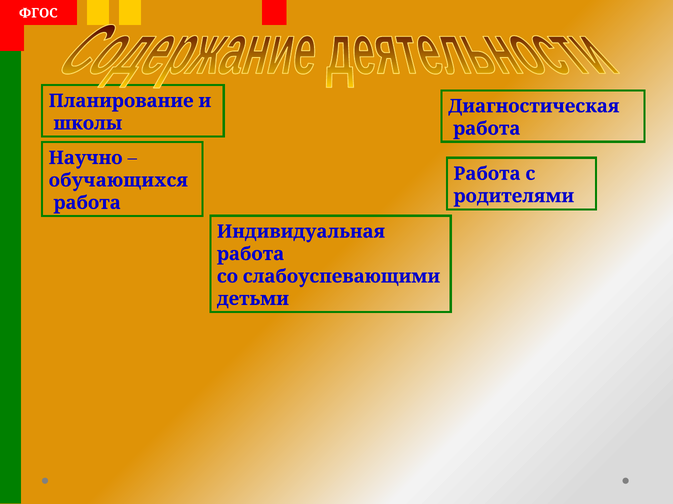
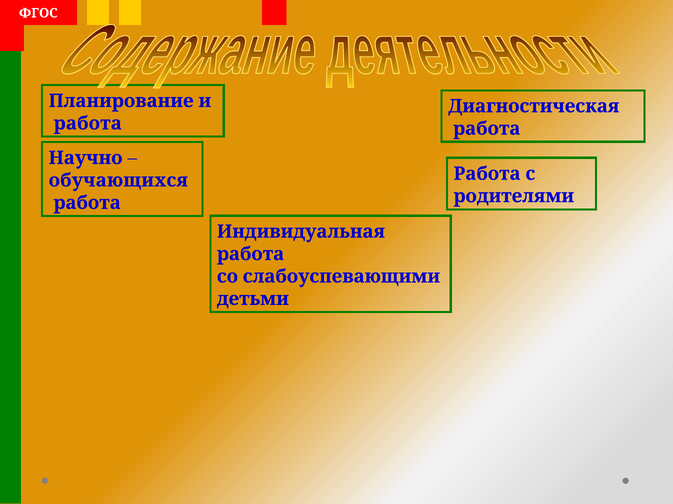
школы at (88, 123): школы -> работа
